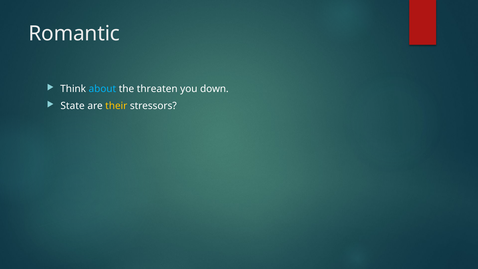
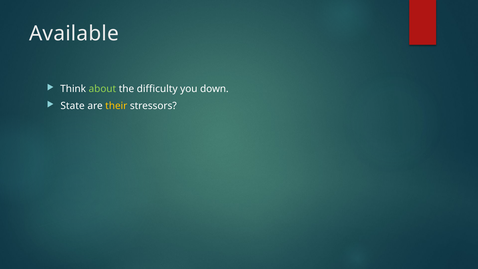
Romantic: Romantic -> Available
about colour: light blue -> light green
threaten: threaten -> difficulty
